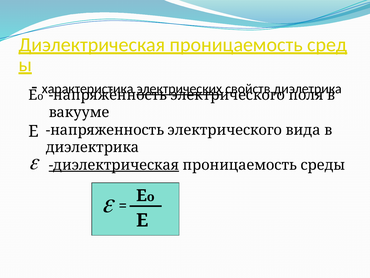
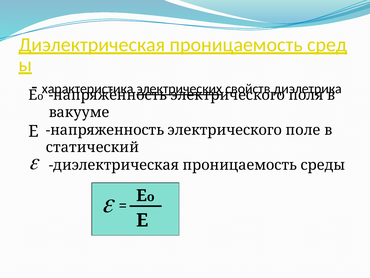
вида: вида -> поле
диэлектрика: диэлектрика -> статический
диэлектрическая at (114, 165) underline: present -> none
